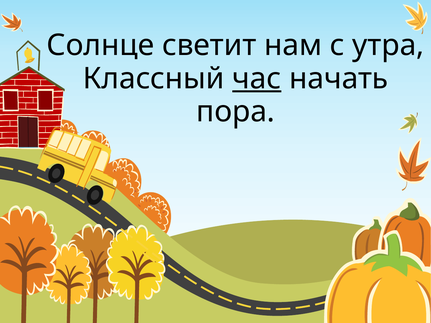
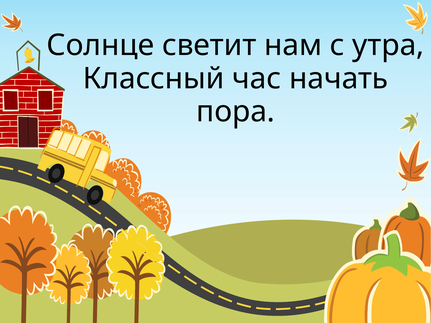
час underline: present -> none
